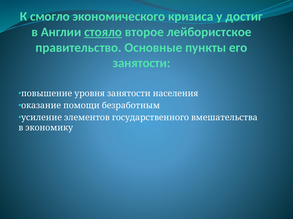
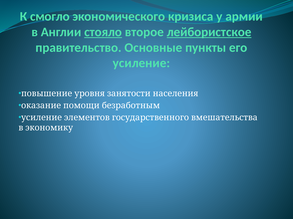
достиг: достиг -> армии
лейбористское underline: none -> present
занятости at (142, 63): занятости -> усиление
